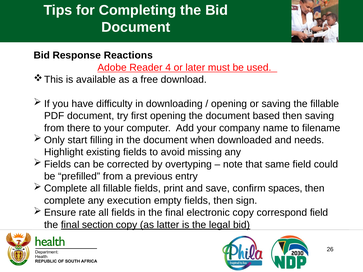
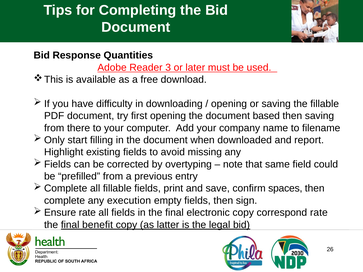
Reactions: Reactions -> Quantities
4: 4 -> 3
needs: needs -> report
correspond field: field -> rate
section: section -> benefit
